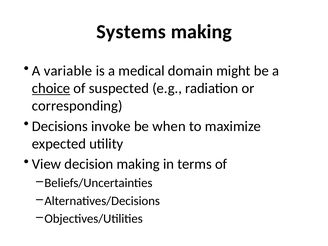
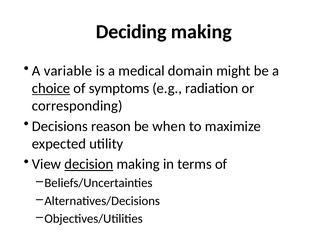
Systems: Systems -> Deciding
suspected: suspected -> symptoms
invoke: invoke -> reason
decision underline: none -> present
